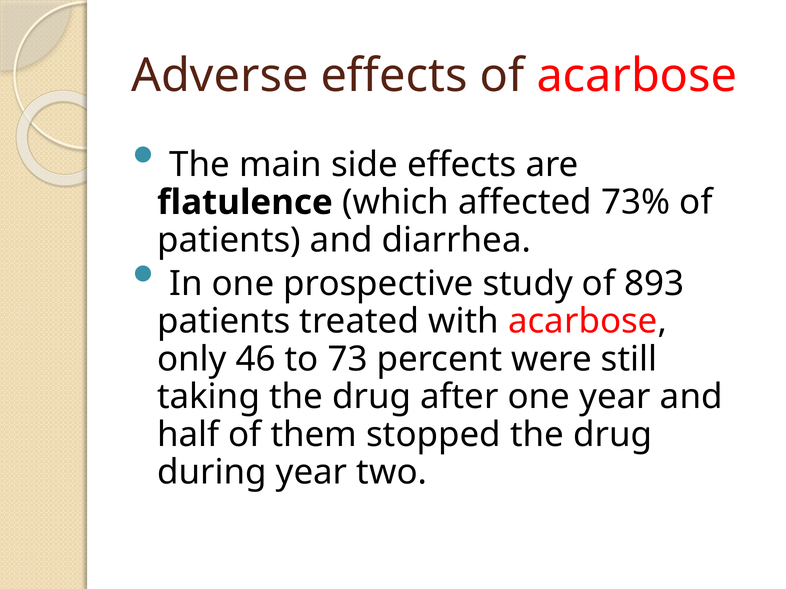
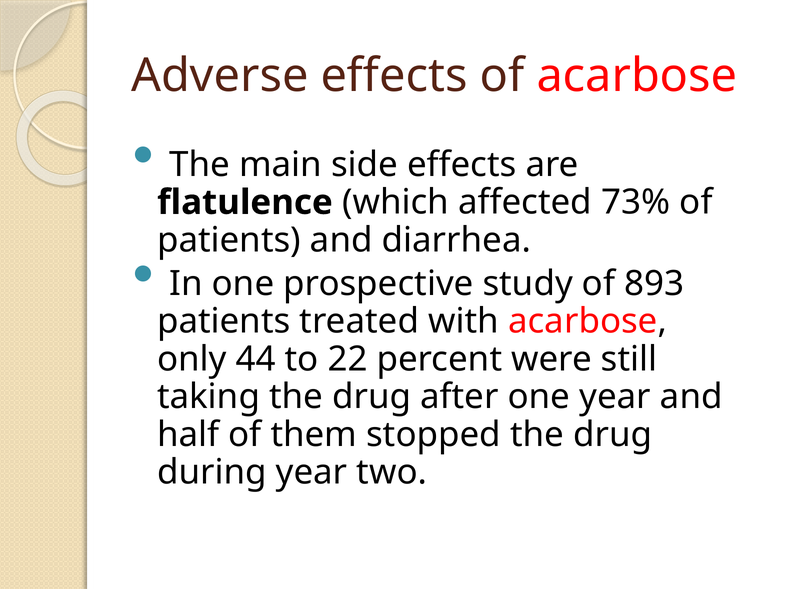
46: 46 -> 44
73: 73 -> 22
